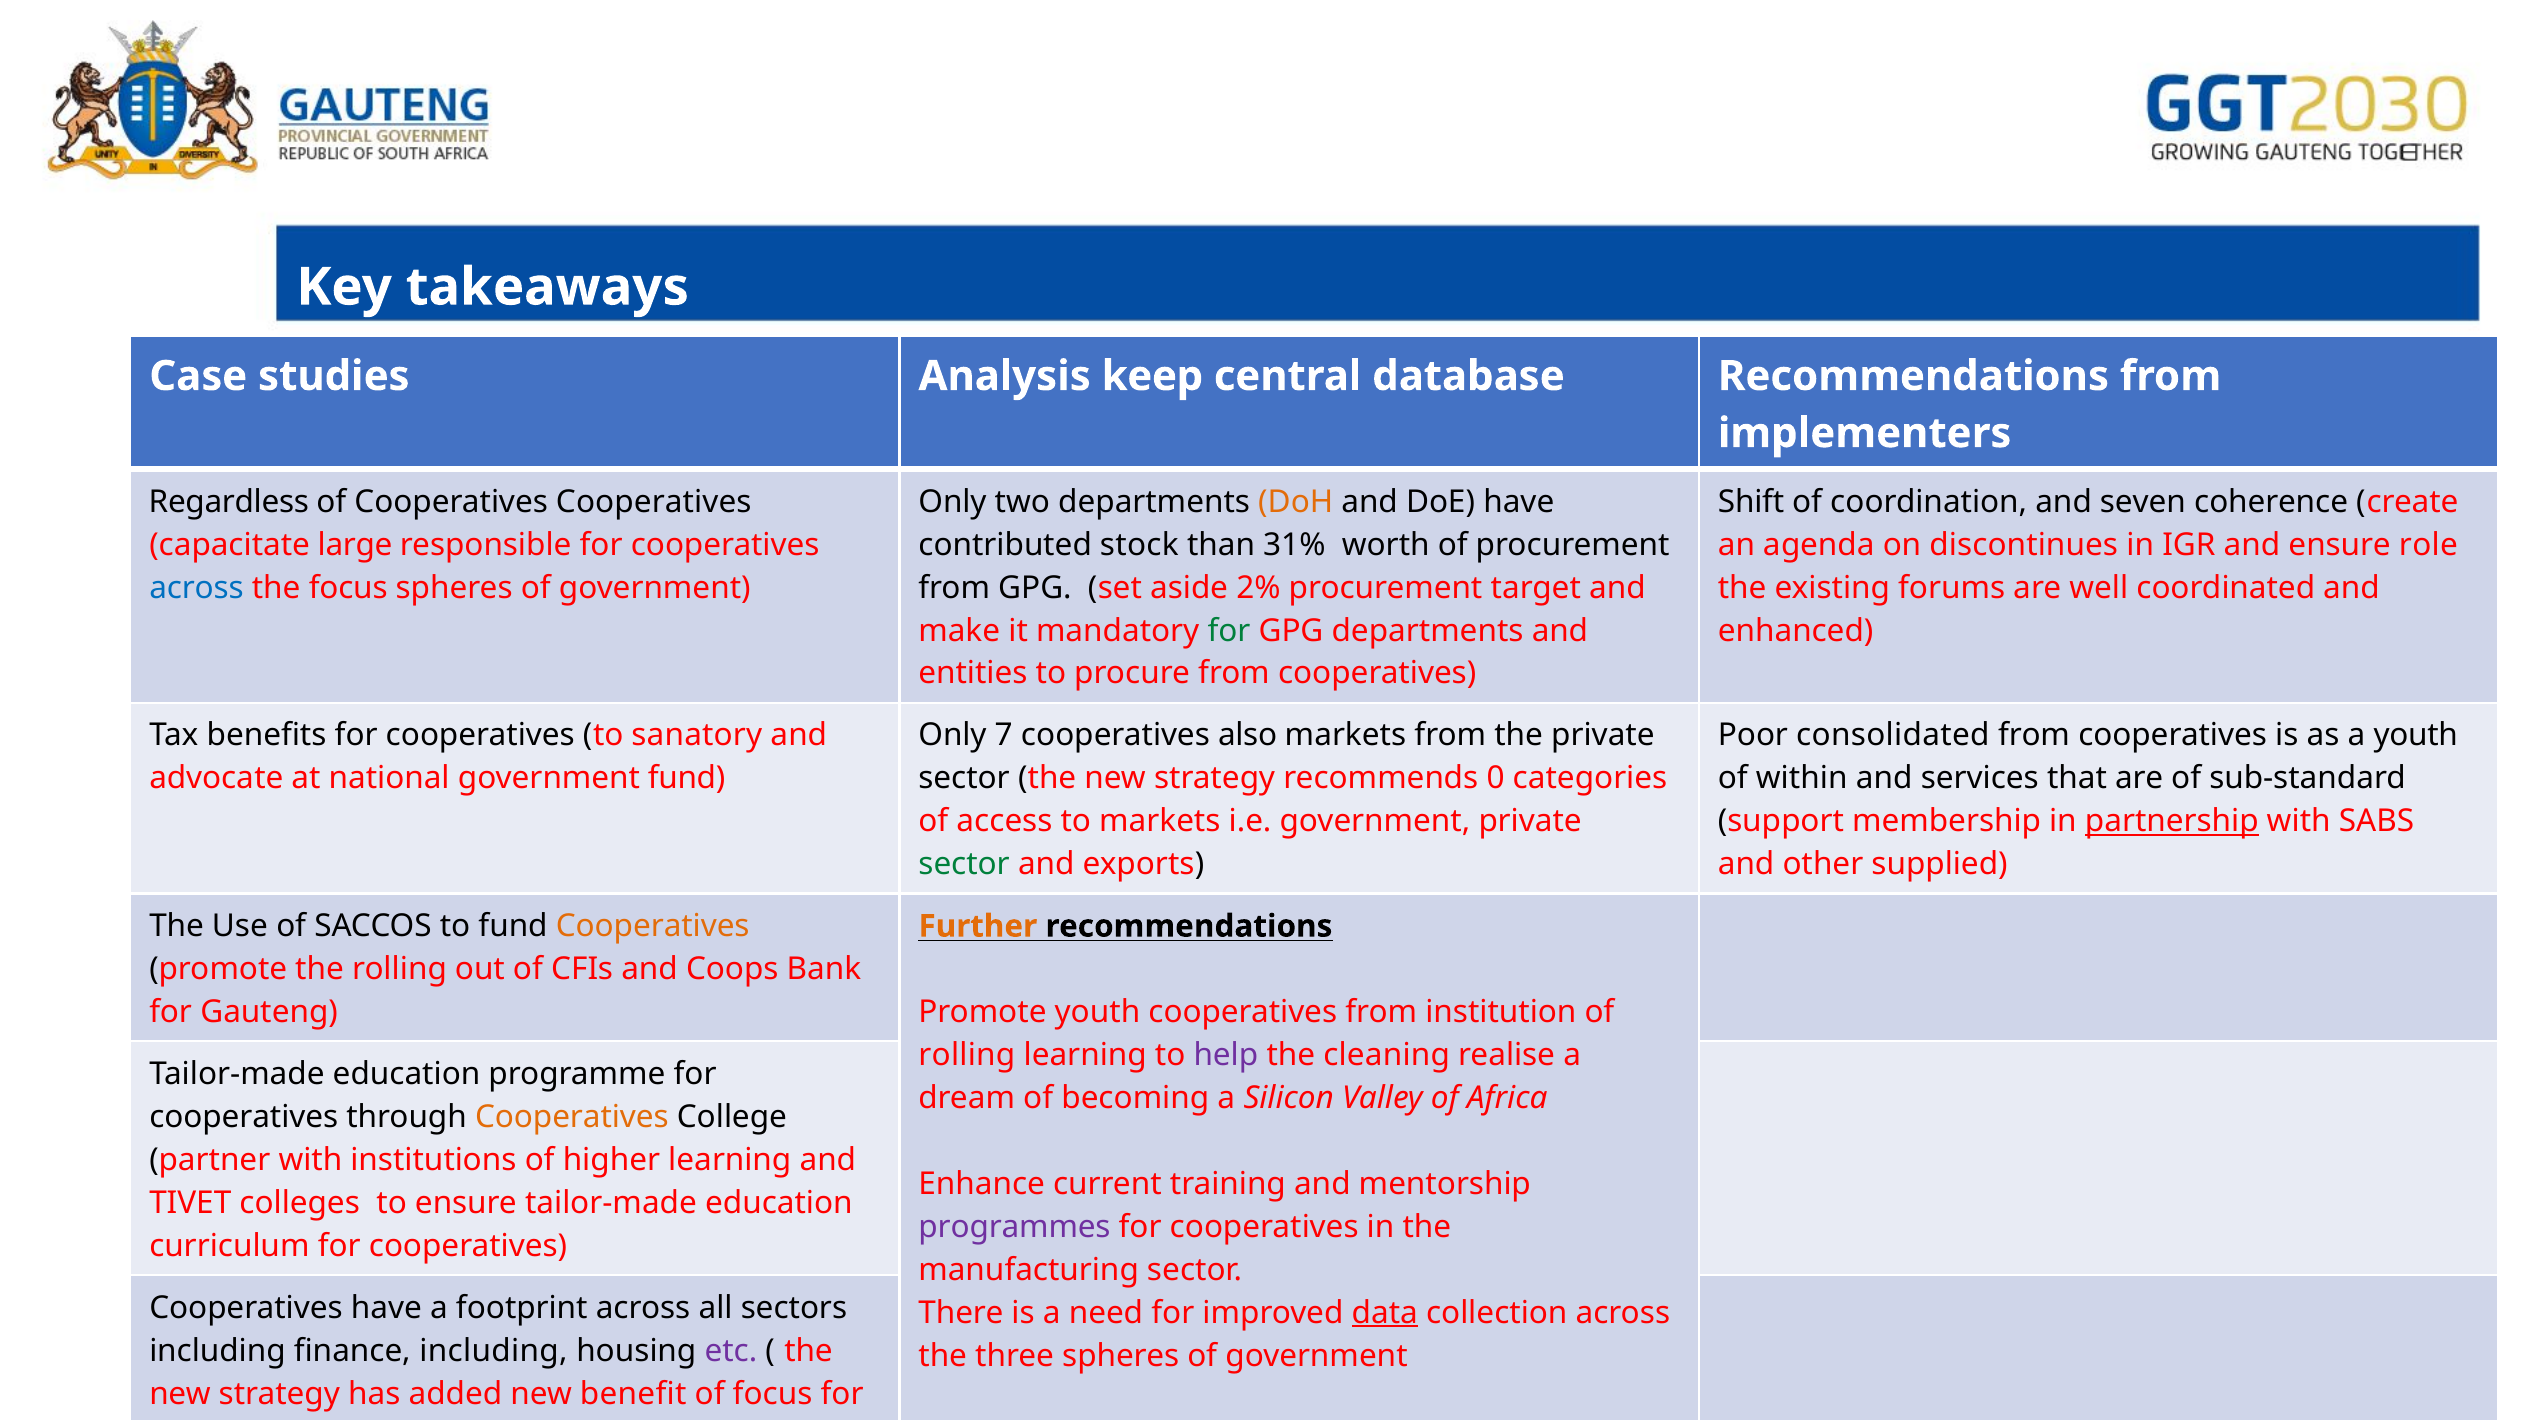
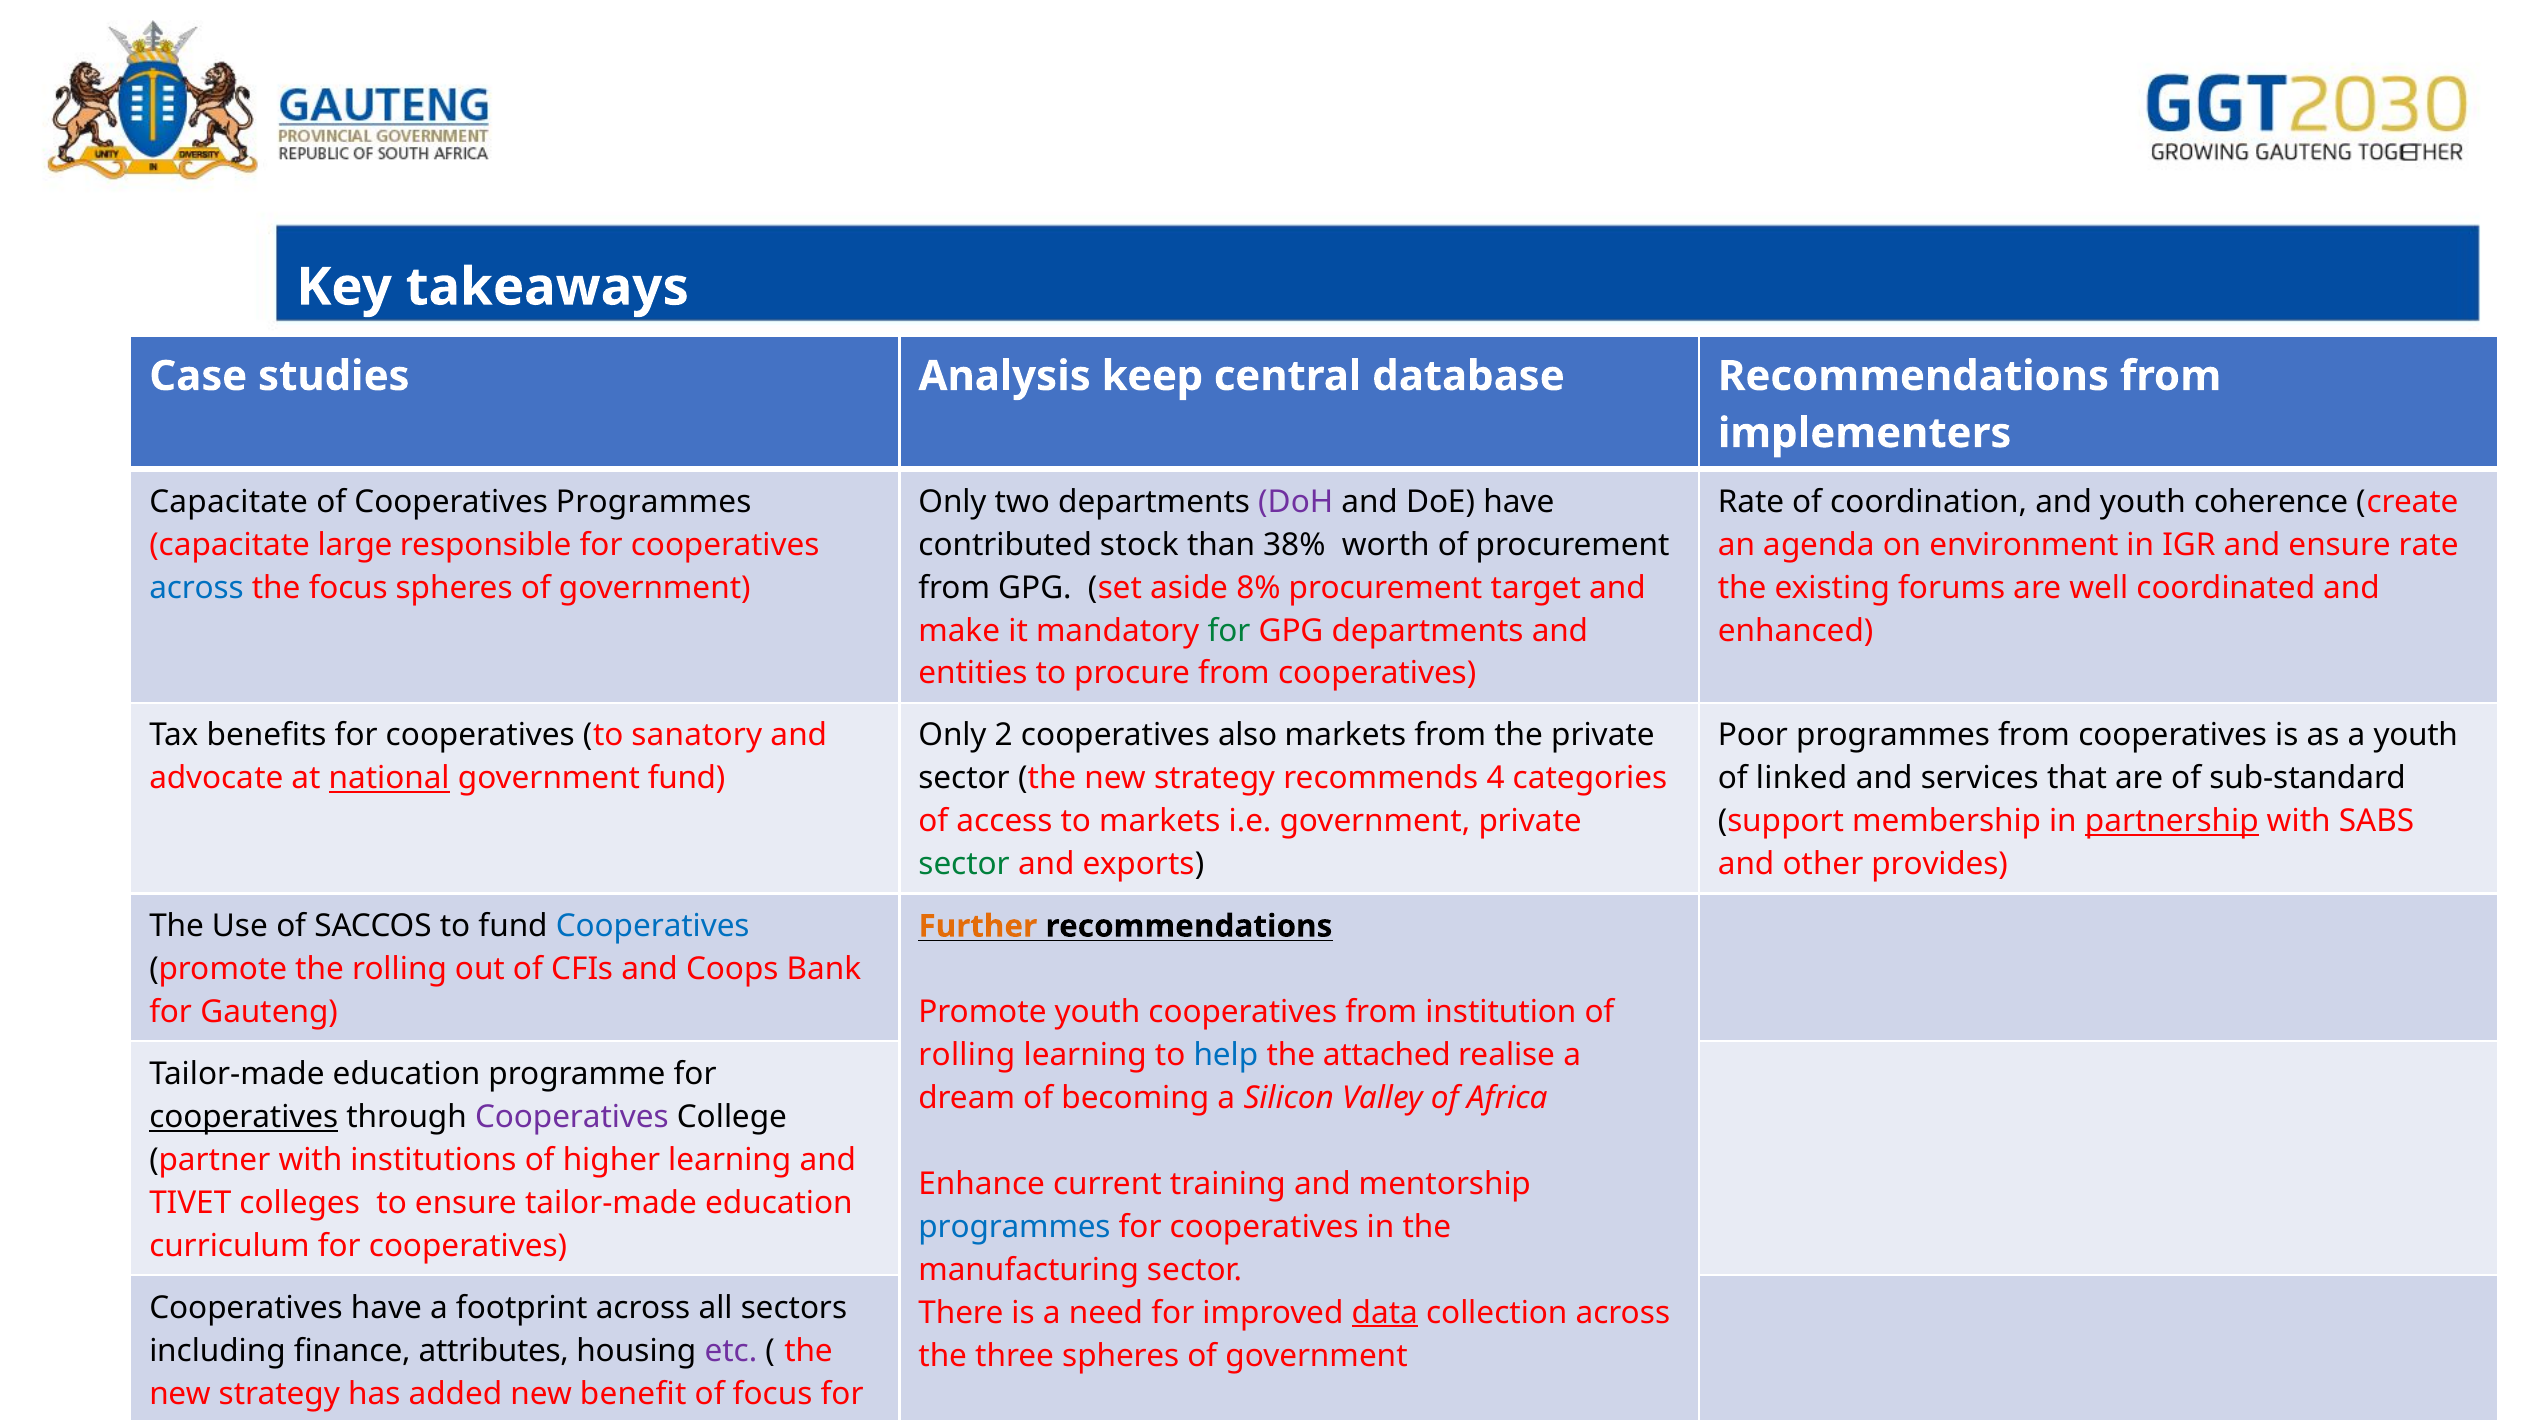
Regardless at (229, 502): Regardless -> Capacitate
of Cooperatives Cooperatives: Cooperatives -> Programmes
DoH colour: orange -> purple
Shift at (1751, 502): Shift -> Rate
and seven: seven -> youth
31%: 31% -> 38%
discontinues: discontinues -> environment
ensure role: role -> rate
2%: 2% -> 8%
7: 7 -> 2
Poor consolidated: consolidated -> programmes
national underline: none -> present
0: 0 -> 4
within: within -> linked
supplied: supplied -> provides
Cooperatives at (653, 926) colour: orange -> blue
help colour: purple -> blue
cleaning: cleaning -> attached
cooperatives at (244, 1117) underline: none -> present
Cooperatives at (572, 1117) colour: orange -> purple
programmes at (1015, 1227) colour: purple -> blue
finance including: including -> attributes
